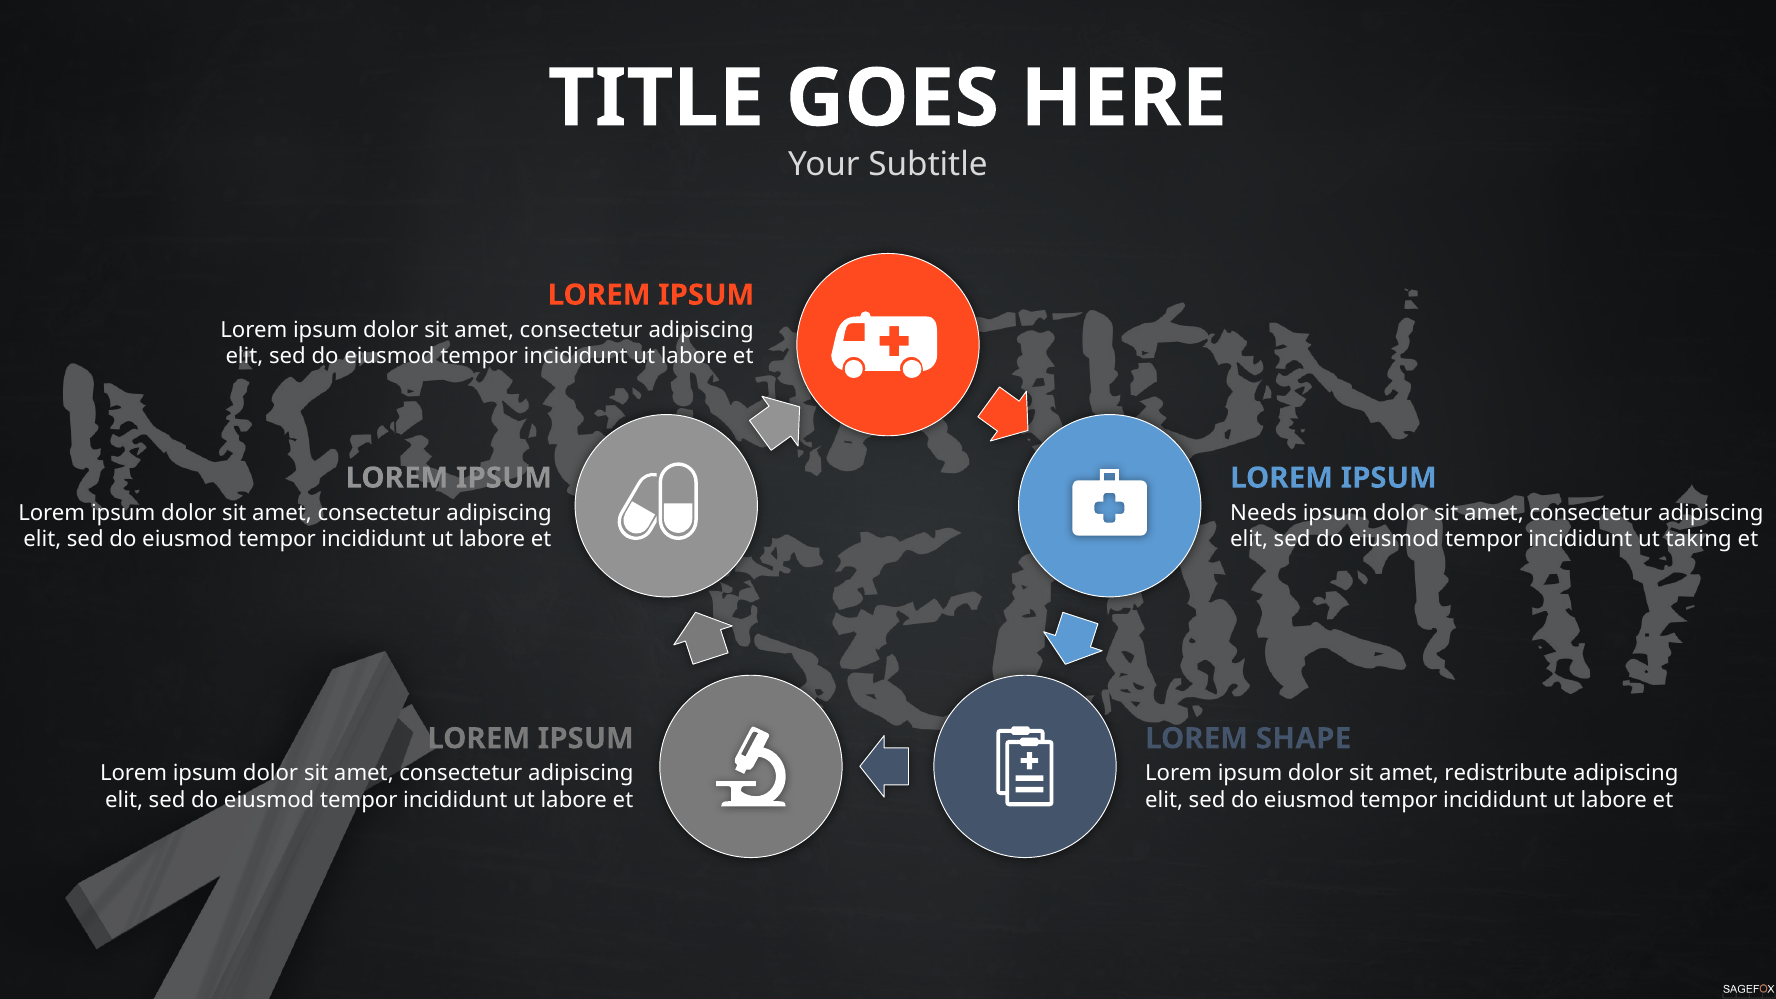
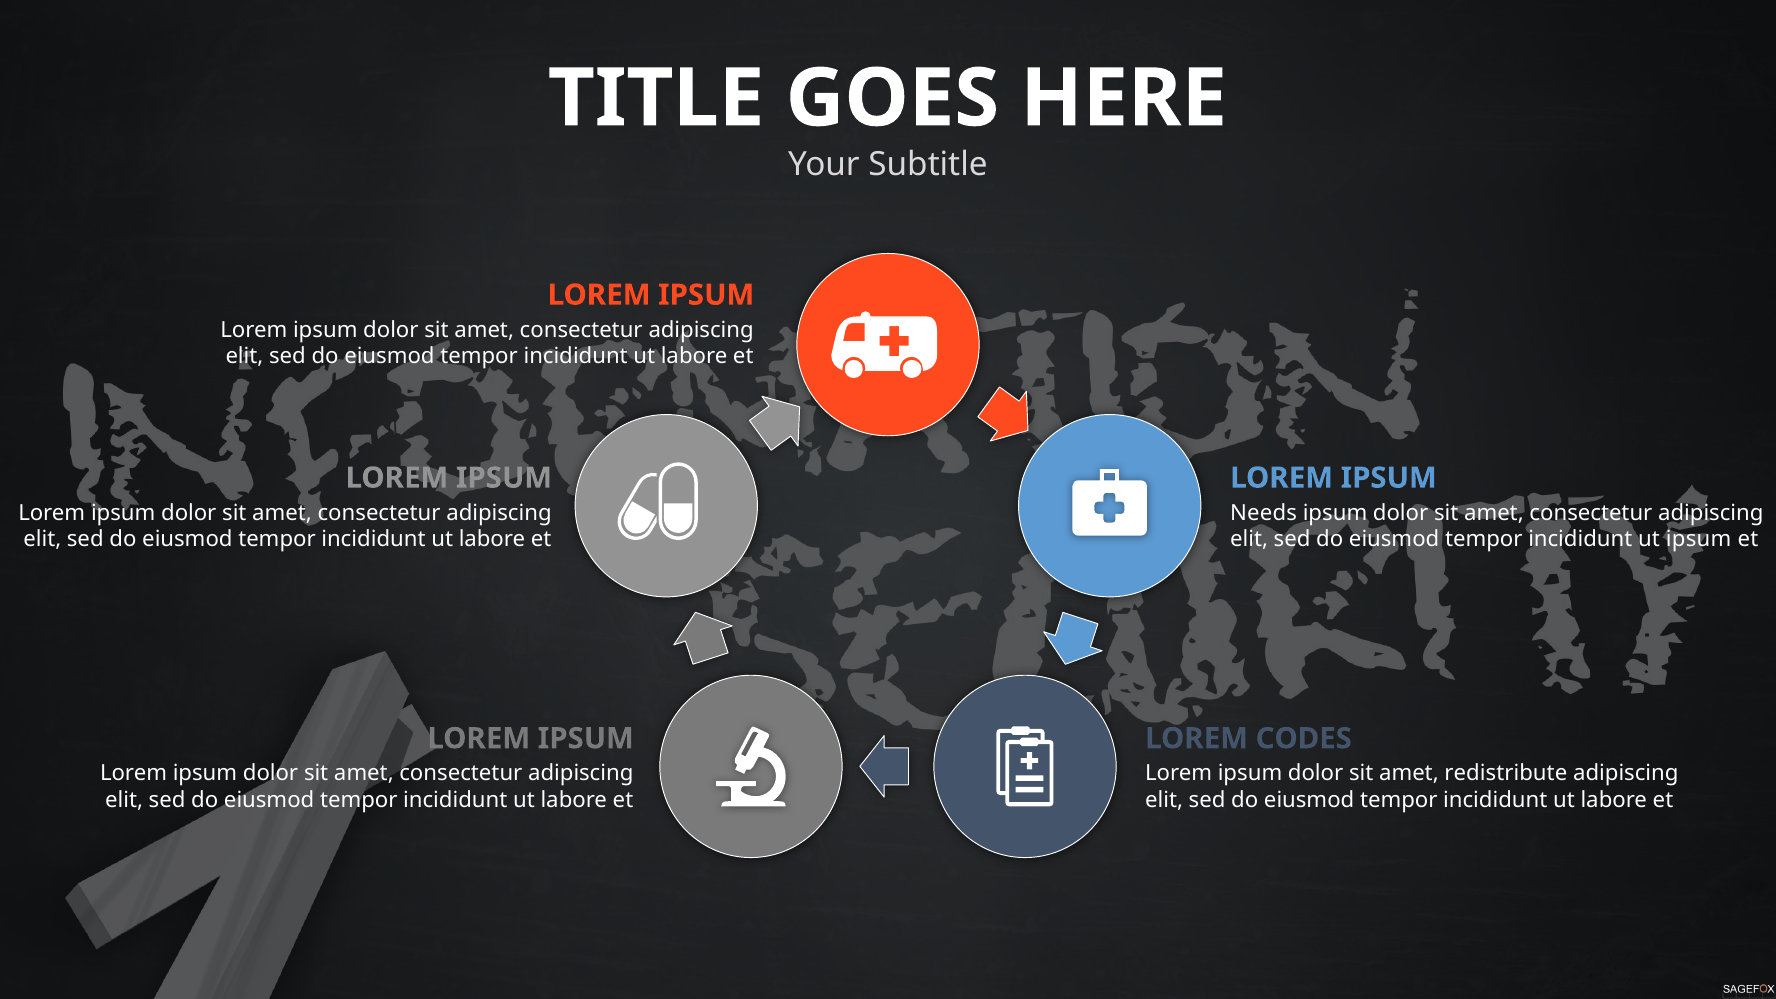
ut taking: taking -> ipsum
SHAPE: SHAPE -> CODES
